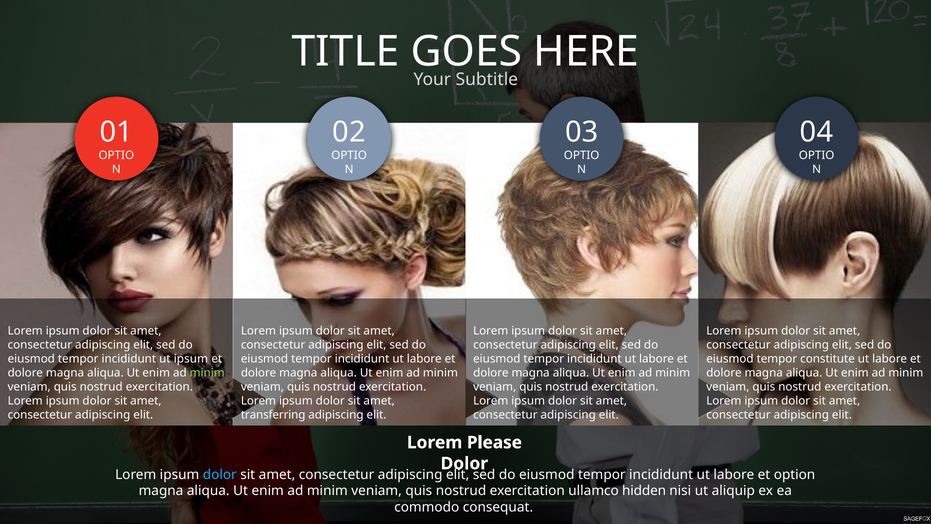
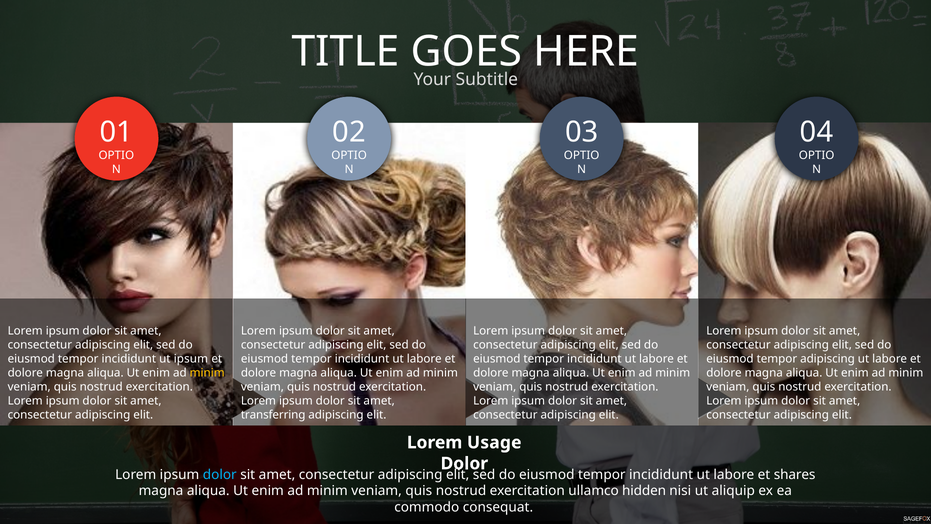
tempor constitute: constitute -> adipiscing
minim at (207, 373) colour: light green -> yellow
Please: Please -> Usage
option: option -> shares
